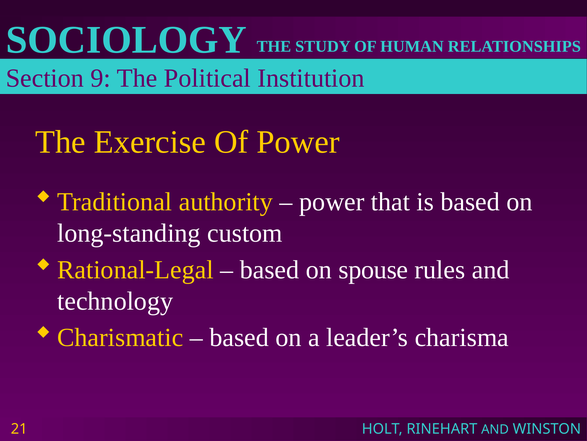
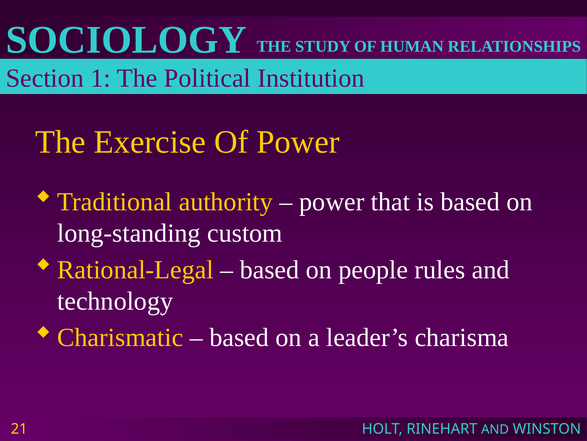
9: 9 -> 1
spouse: spouse -> people
